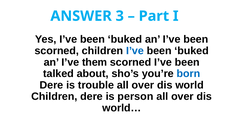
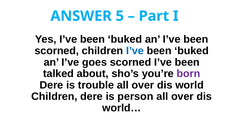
3: 3 -> 5
them: them -> goes
born colour: blue -> purple
